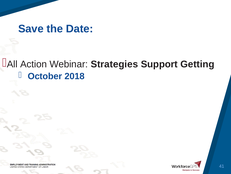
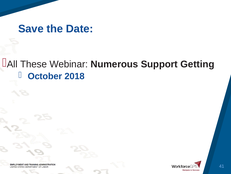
Action: Action -> These
Strategies: Strategies -> Numerous
